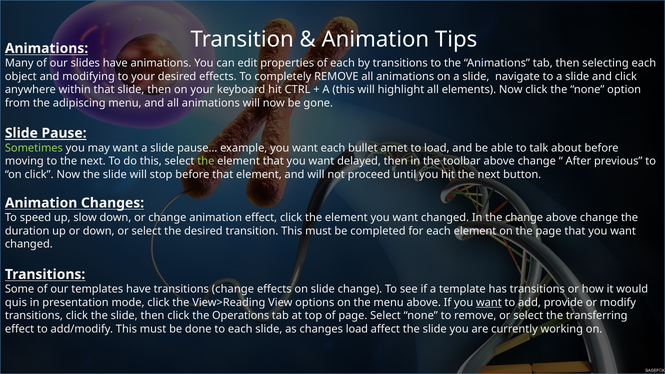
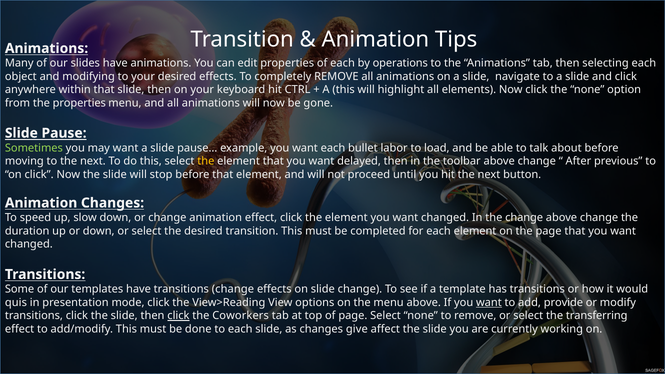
by transitions: transitions -> operations
the adipiscing: adipiscing -> properties
amet: amet -> labor
the at (206, 161) colour: light green -> yellow
click at (178, 316) underline: none -> present
Operations: Operations -> Coworkers
changes load: load -> give
